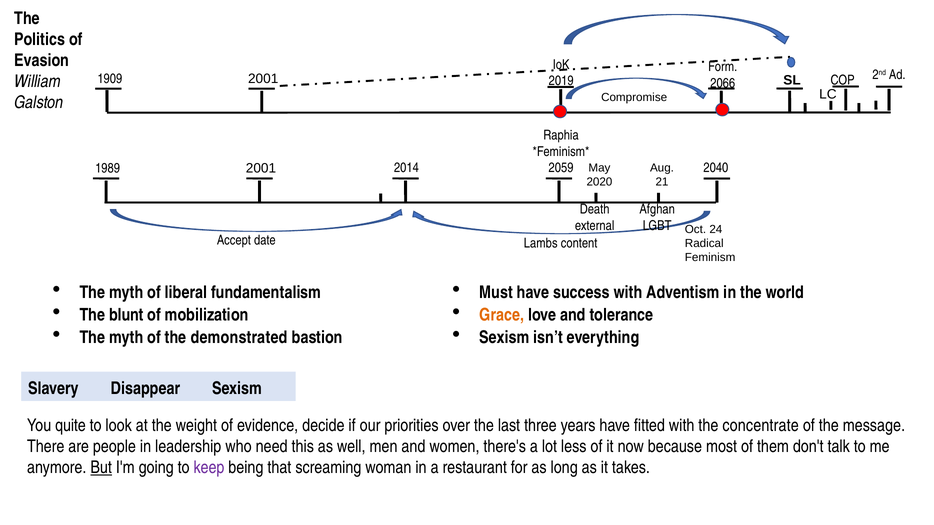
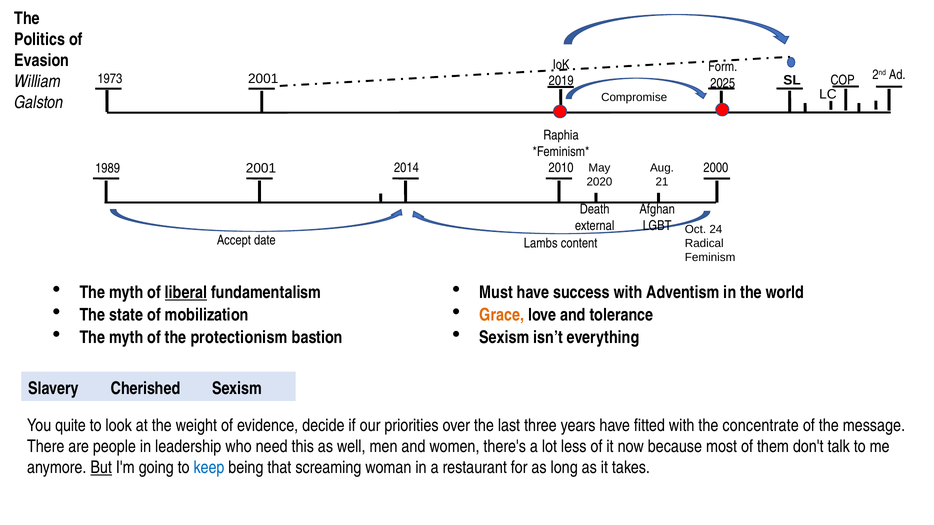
1909: 1909 -> 1973
2066: 2066 -> 2025
2059: 2059 -> 2010
2040: 2040 -> 2000
liberal underline: none -> present
blunt: blunt -> state
demonstrated: demonstrated -> protectionism
Disappear: Disappear -> Cherished
keep colour: purple -> blue
